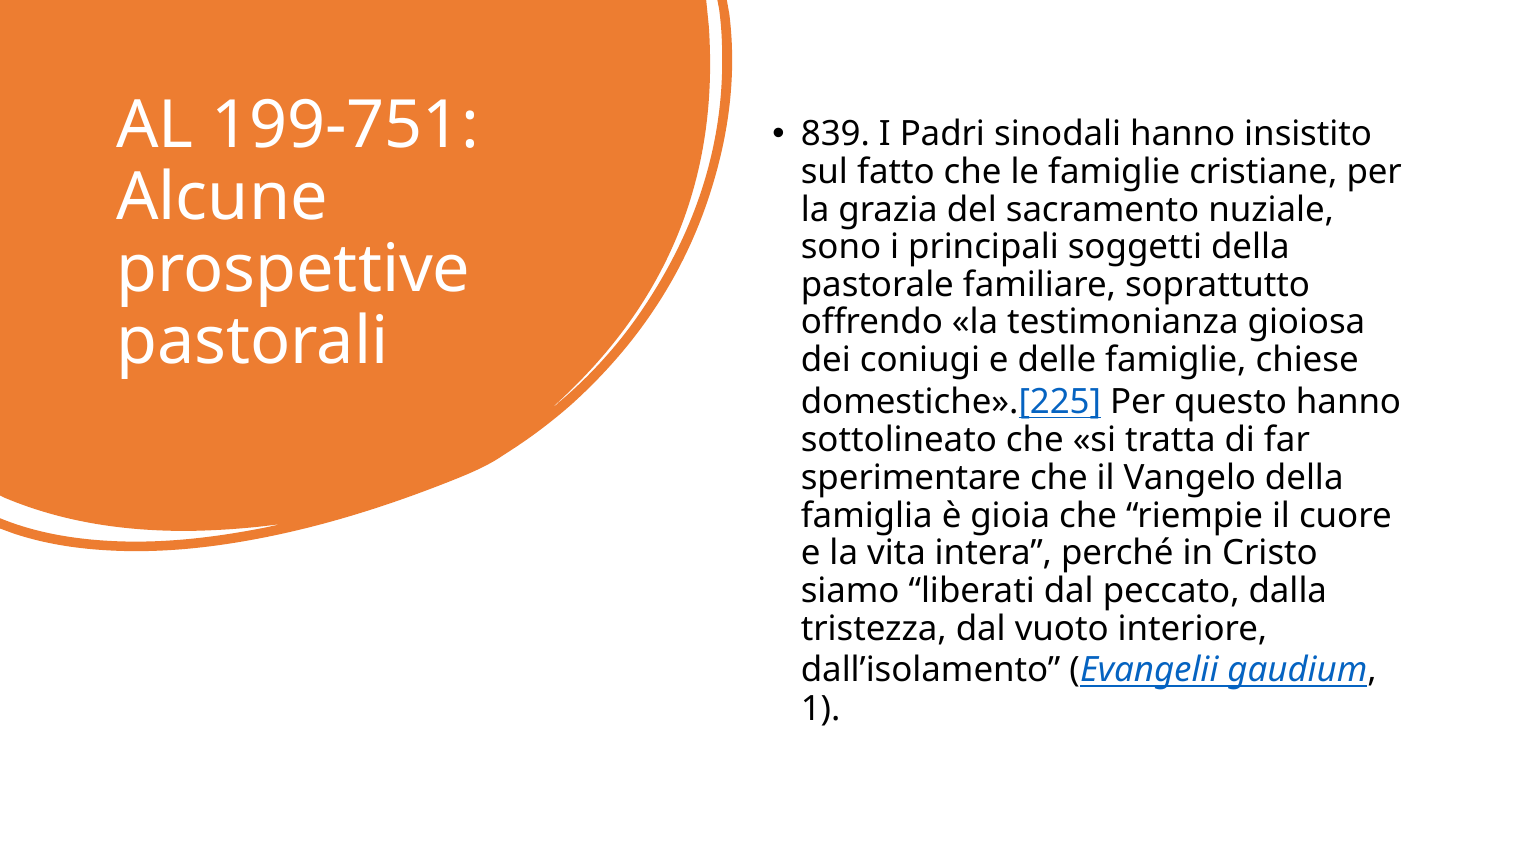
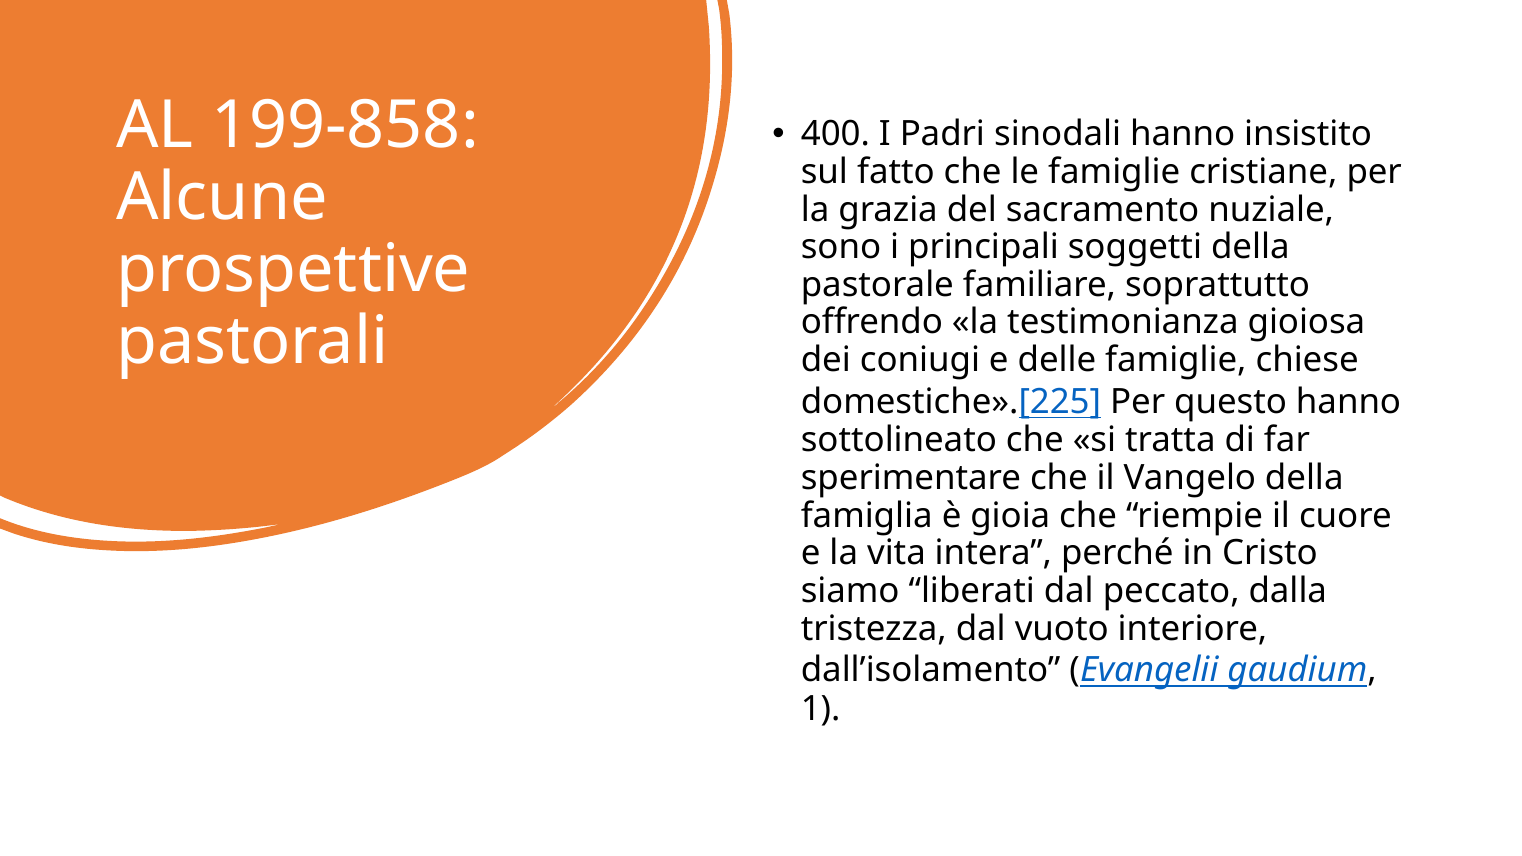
199-751: 199-751 -> 199-858
839: 839 -> 400
